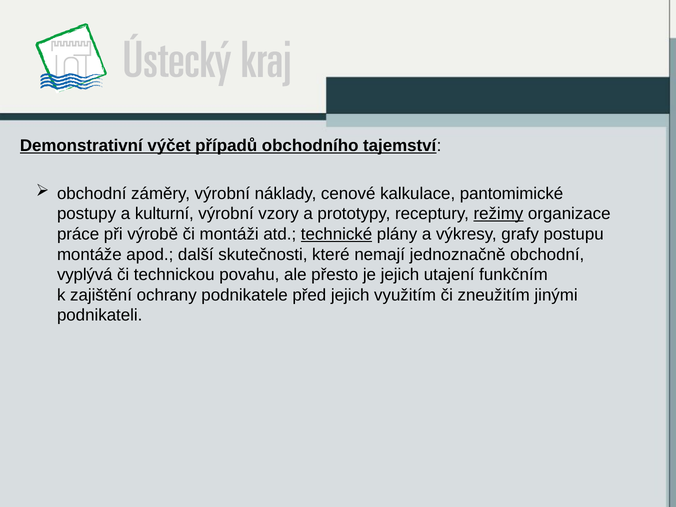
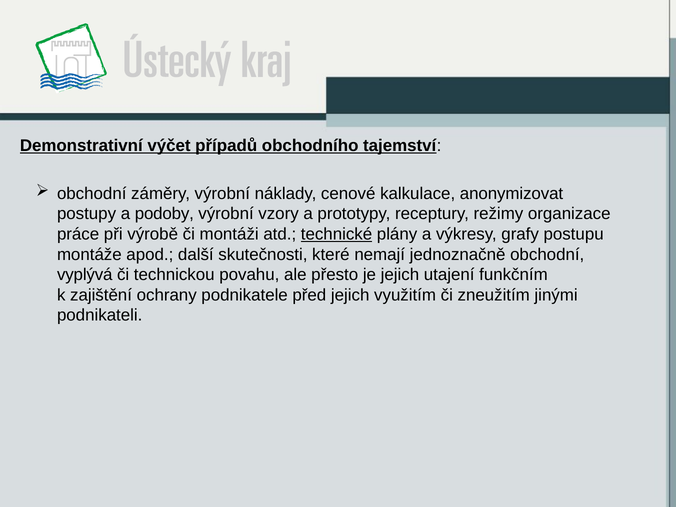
pantomimické: pantomimické -> anonymizovat
kulturní: kulturní -> podoby
režimy underline: present -> none
